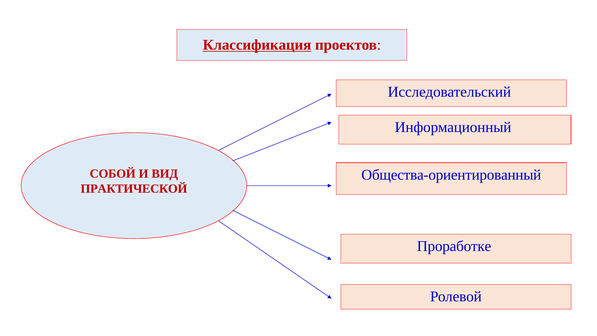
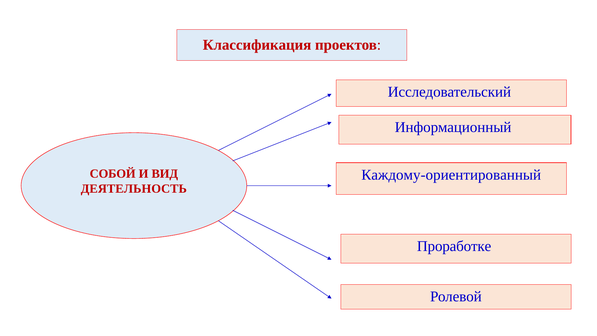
Классификация underline: present -> none
Общества-ориентированный: Общества-ориентированный -> Каждому-ориентированный
ПРАКТИЧЕСКОЙ: ПРАКТИЧЕСКОЙ -> ДЕЯТЕЛЬНОСТЬ
